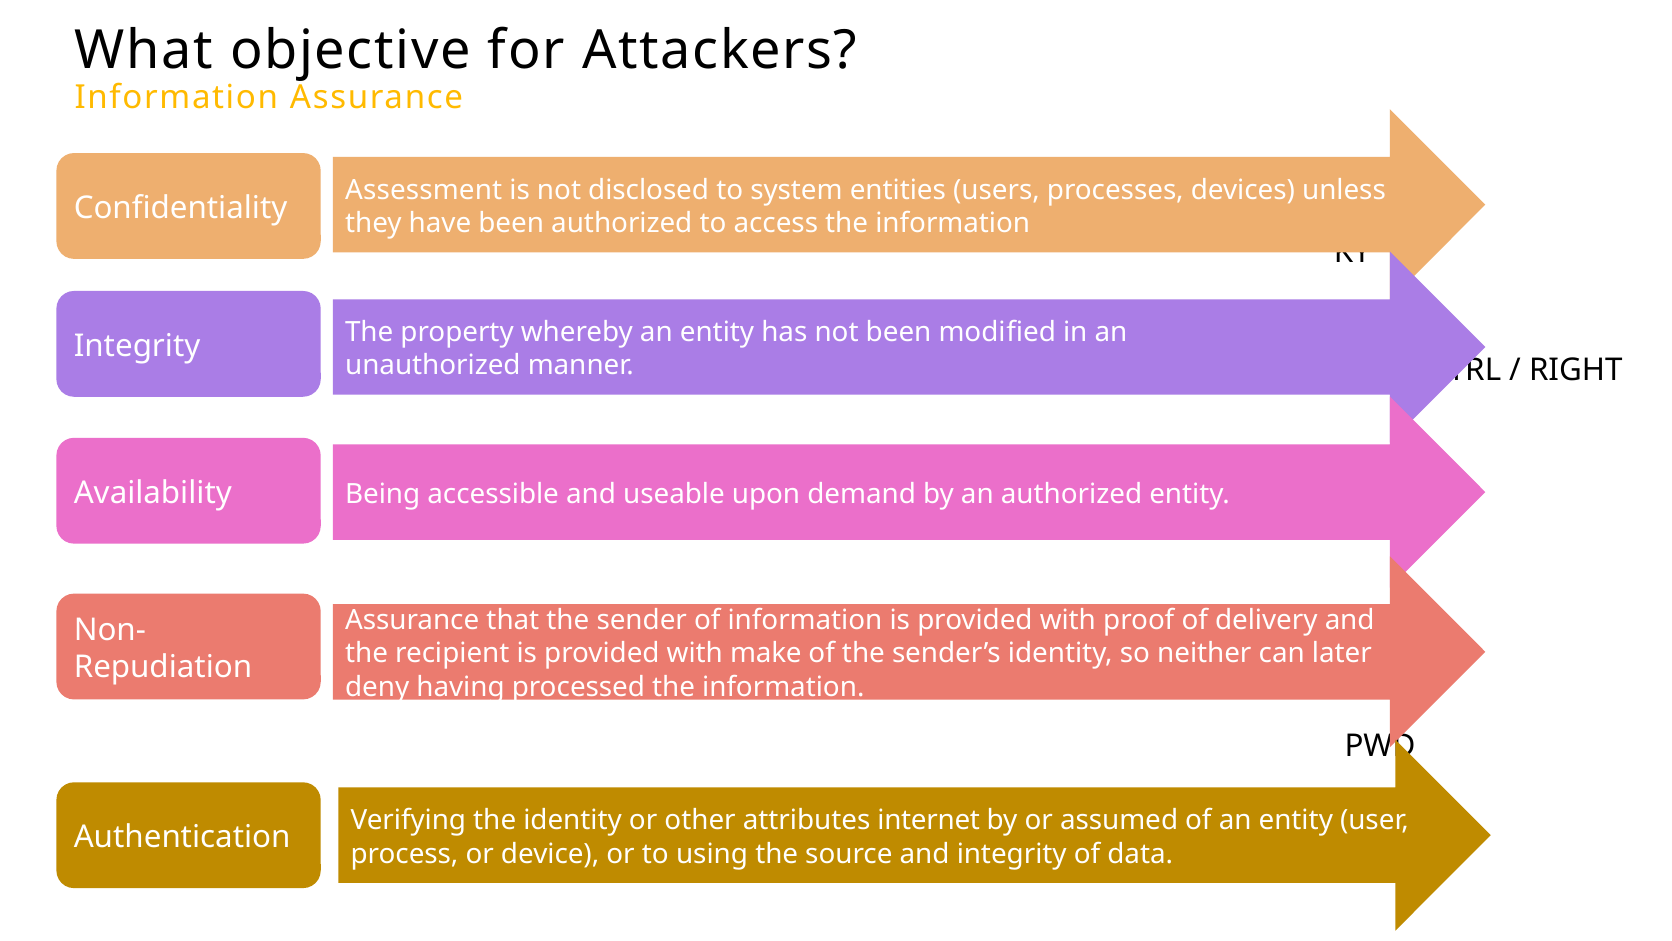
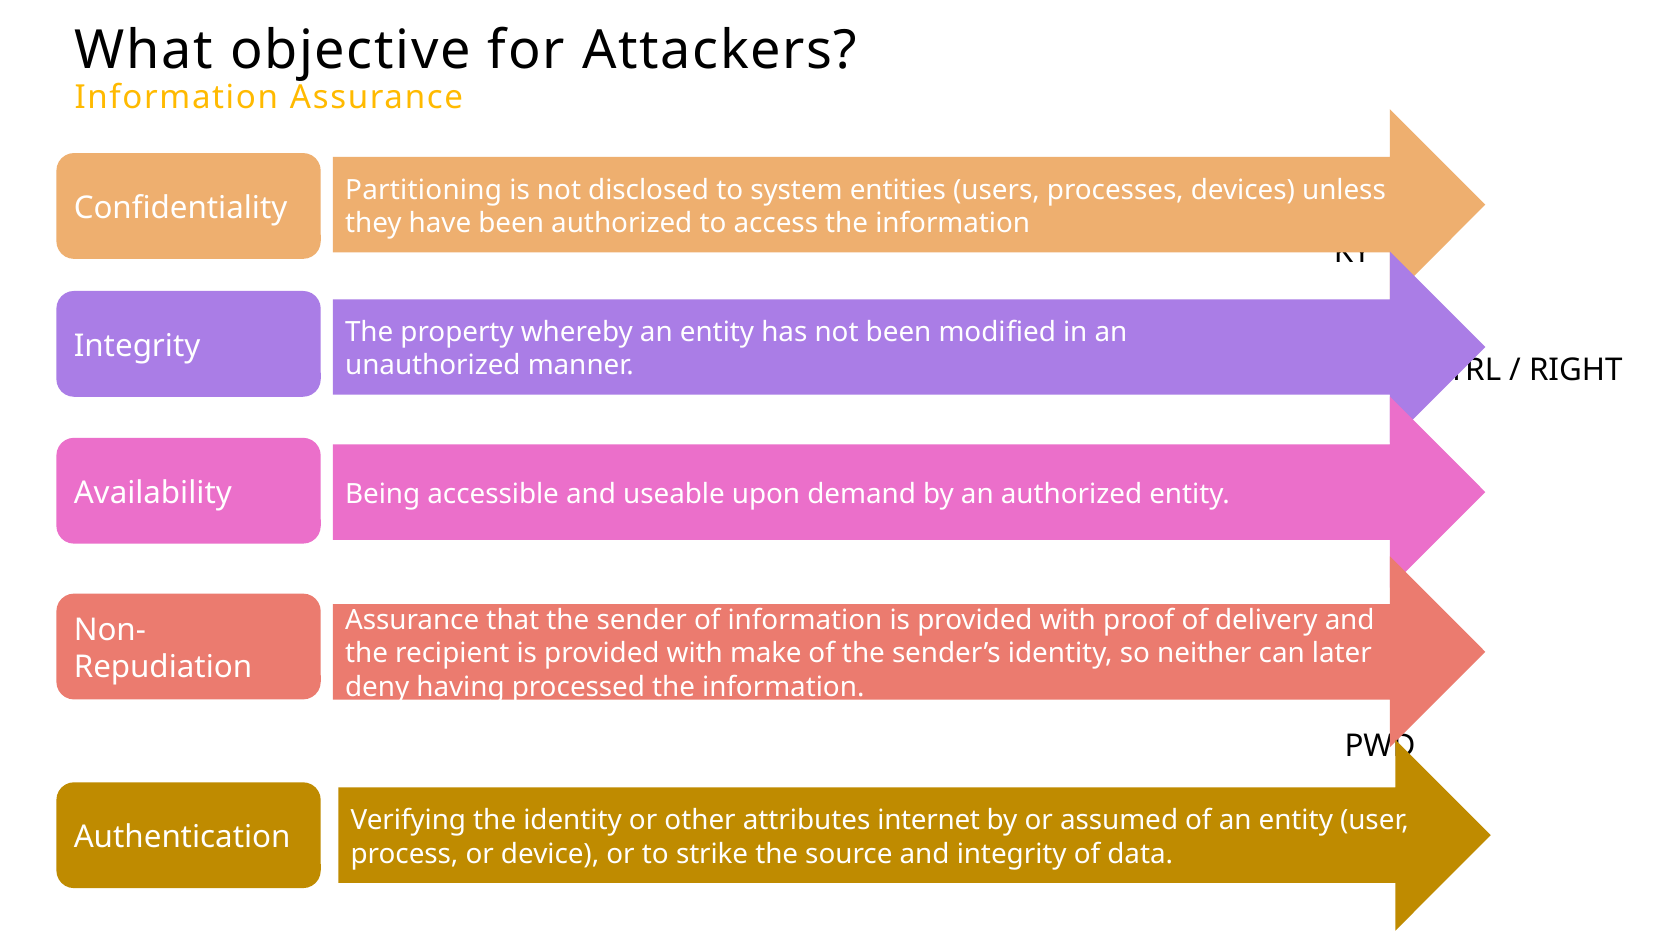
Assessment: Assessment -> Partitioning
using: using -> strike
